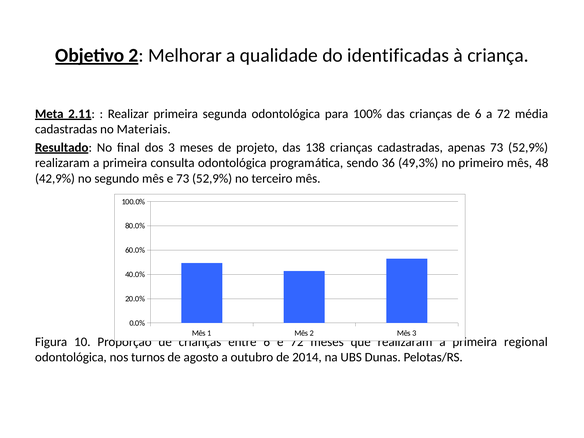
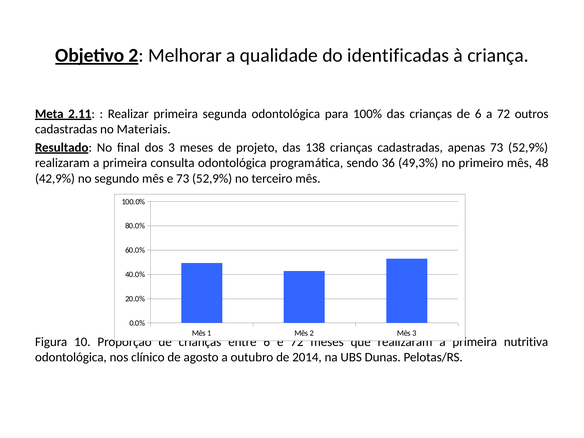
média: média -> outros
regional: regional -> nutritiva
turnos: turnos -> clínico
